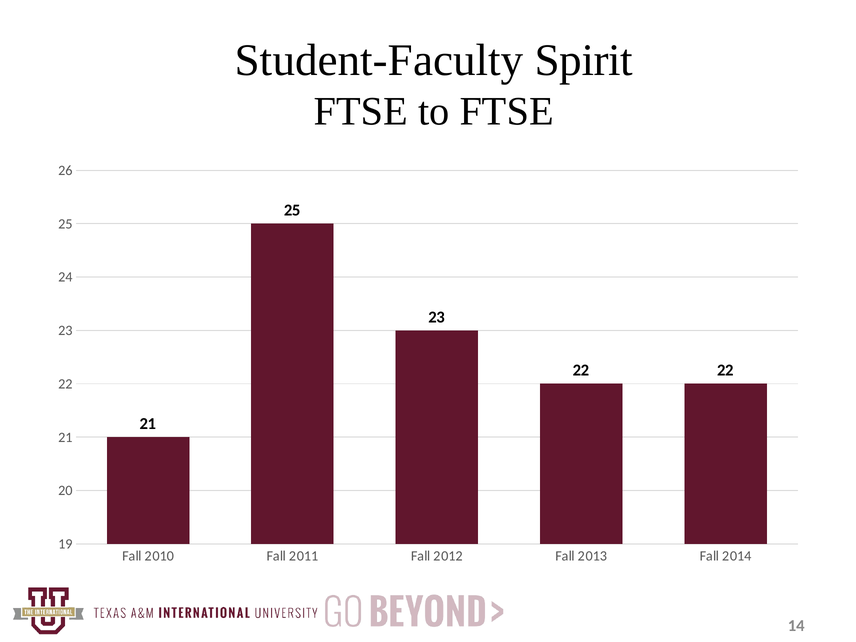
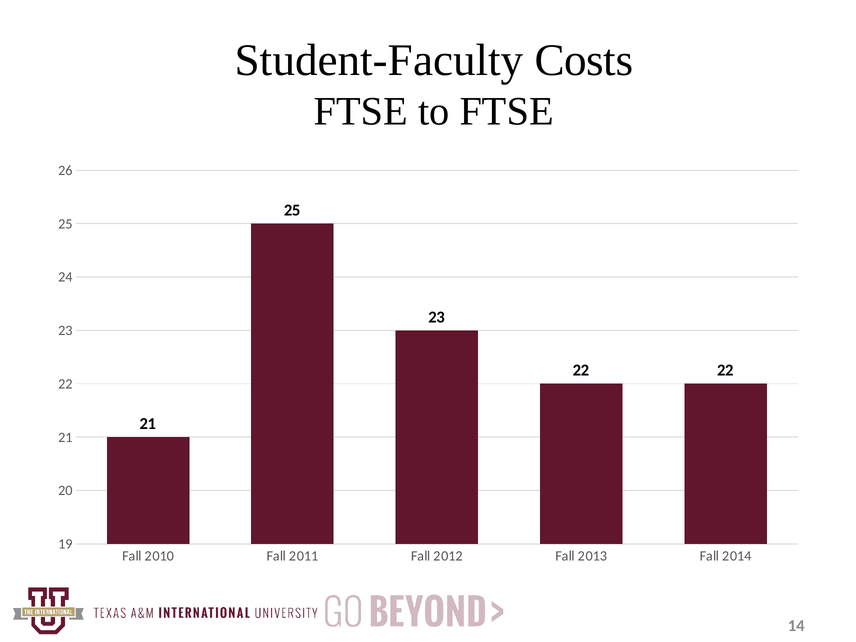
Spirit: Spirit -> Costs
